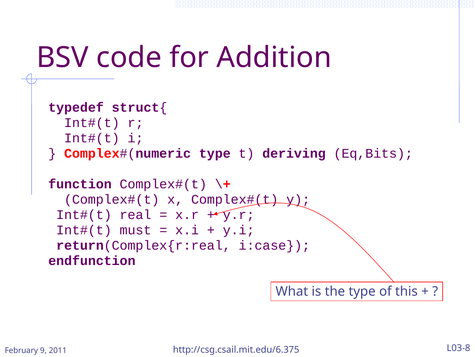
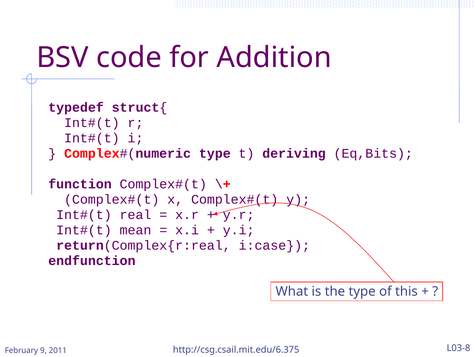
must: must -> mean
